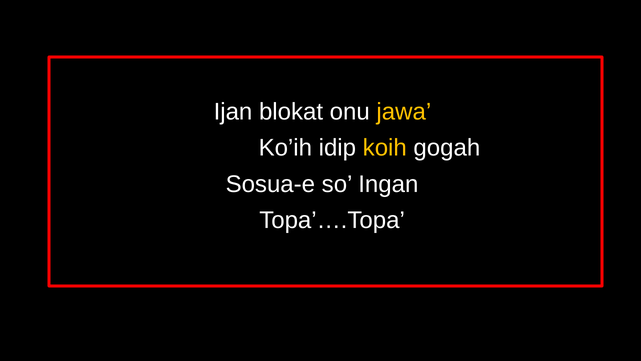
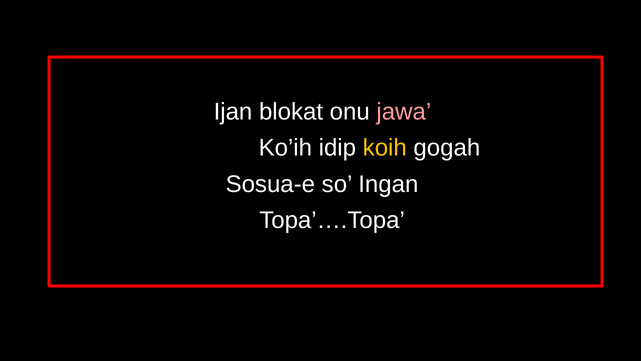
jawa colour: yellow -> pink
